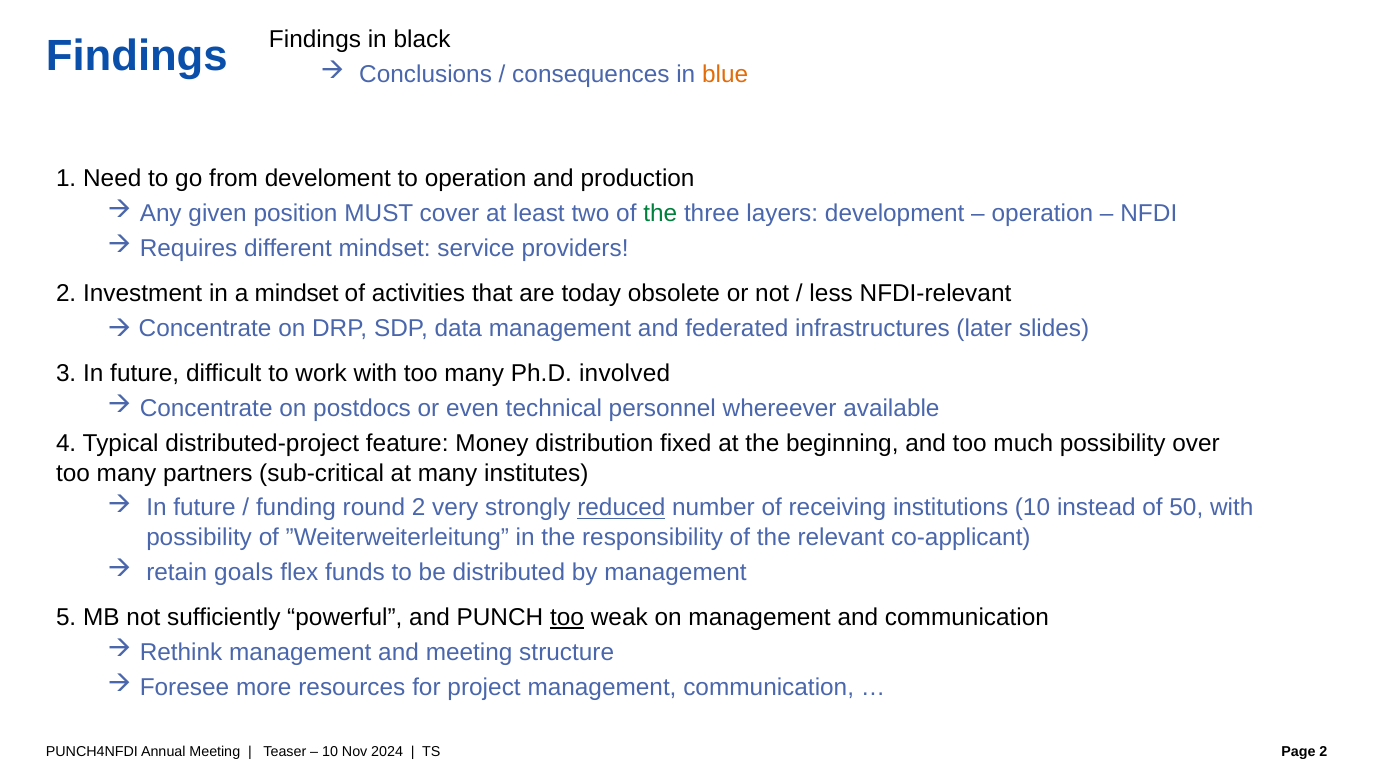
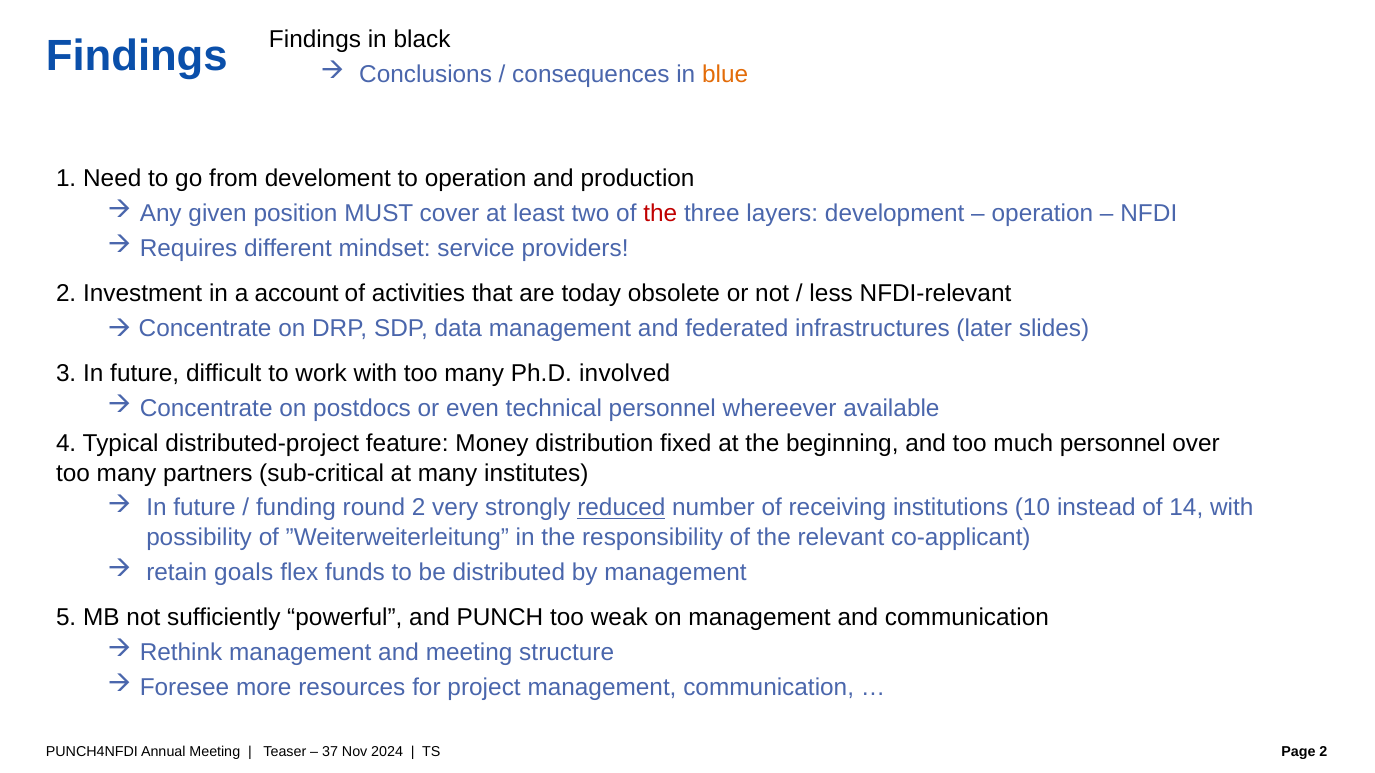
the at (660, 214) colour: green -> red
a mindset: mindset -> account
much possibility: possibility -> personnel
50: 50 -> 14
too at (567, 618) underline: present -> none
10 at (330, 752): 10 -> 37
